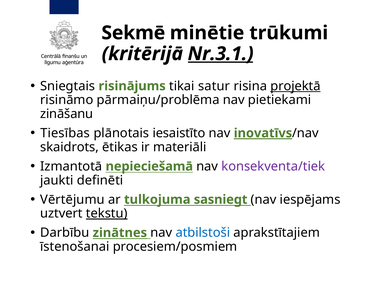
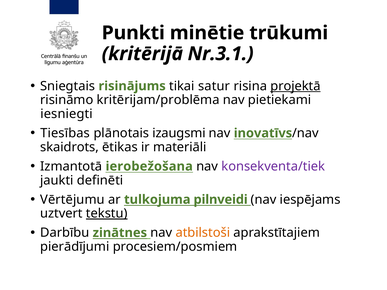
Sekmē: Sekmē -> Punkti
Nr.3.1 underline: present -> none
pārmaiņu/problēma: pārmaiņu/problēma -> kritērijam/problēma
zināšanu: zināšanu -> iesniegti
iesaistīto: iesaistīto -> izaugsmi
inovatīvs underline: present -> none
nepieciešamā: nepieciešamā -> ierobežošana
sasniegt: sasniegt -> pilnveidi
atbilstoši colour: blue -> orange
īstenošanai: īstenošanai -> pierādījumi
